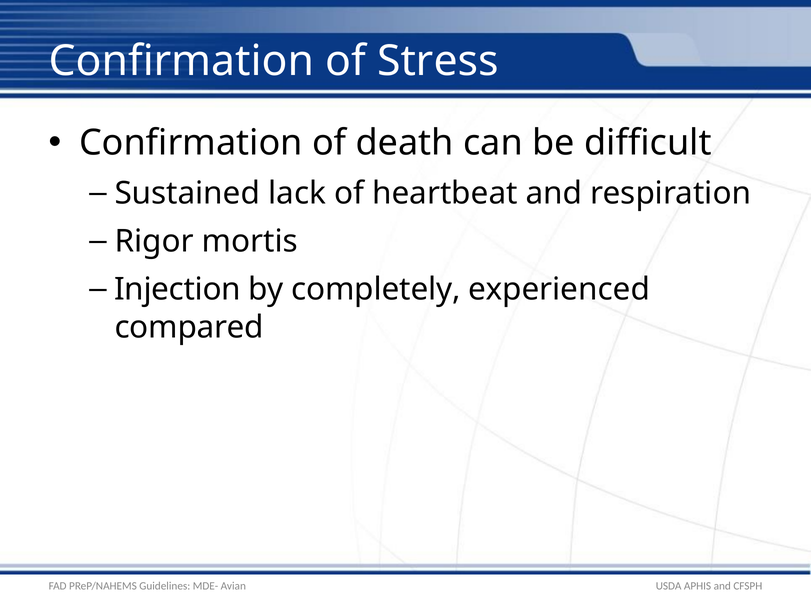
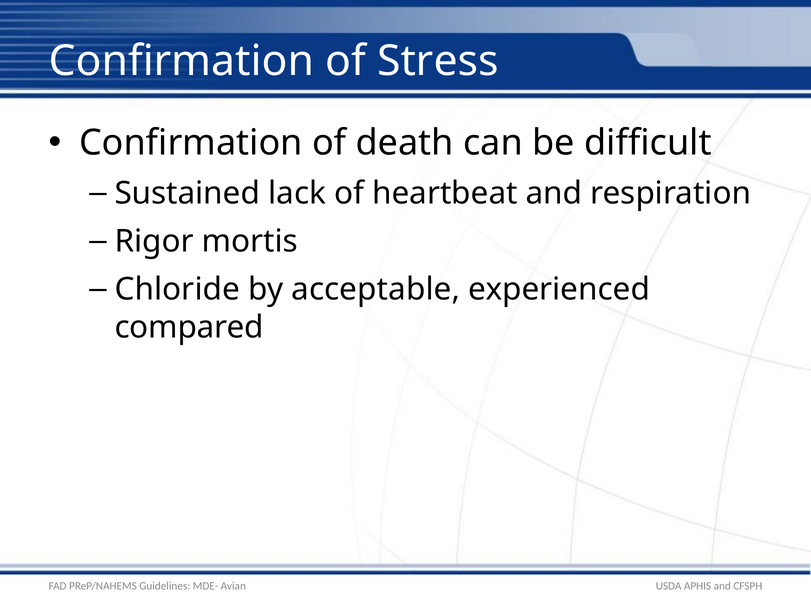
Injection: Injection -> Chloride
completely: completely -> acceptable
